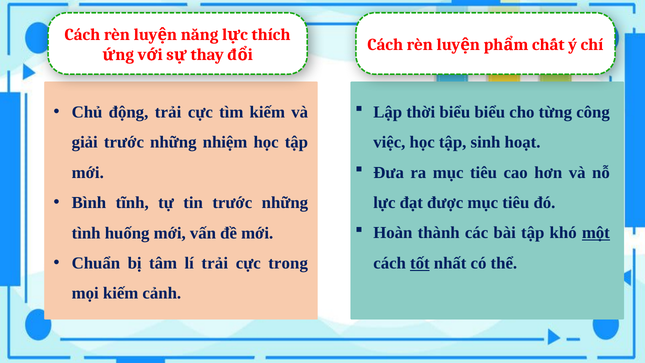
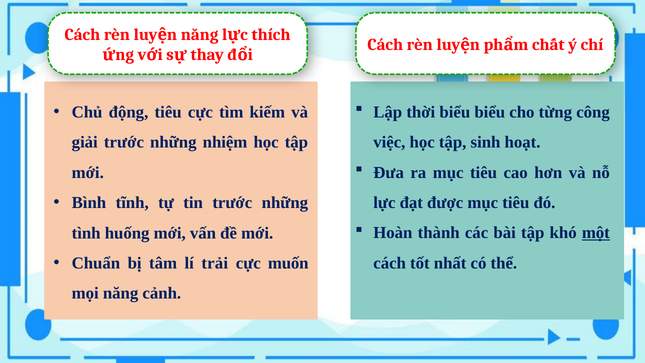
động trải: trải -> tiêu
trong: trong -> muốn
tốt underline: present -> none
mọi kiếm: kiếm -> năng
